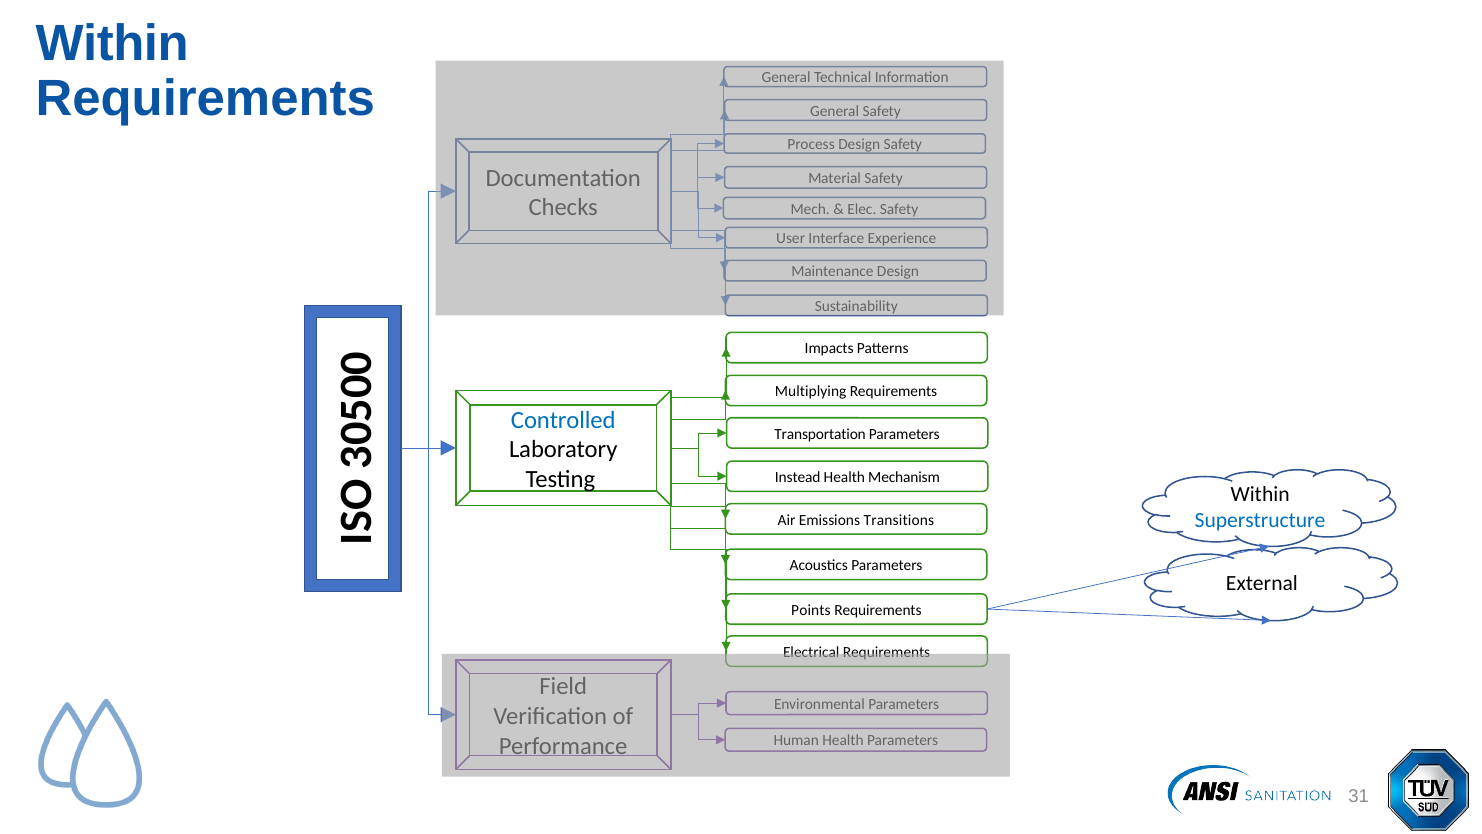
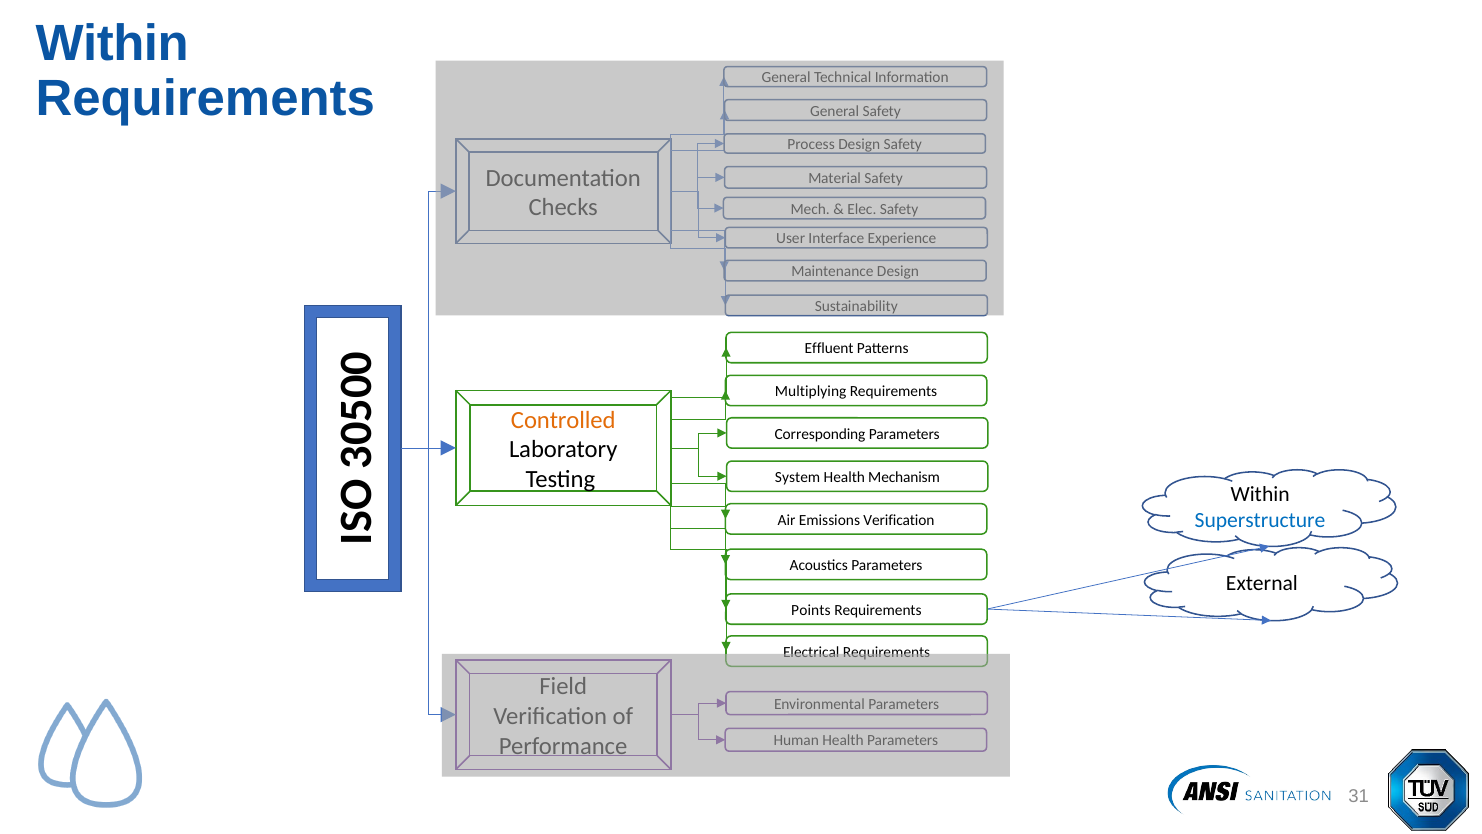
Impacts: Impacts -> Effluent
Controlled colour: blue -> orange
Transportation: Transportation -> Corresponding
Instead: Instead -> System
Emissions Transitions: Transitions -> Verification
